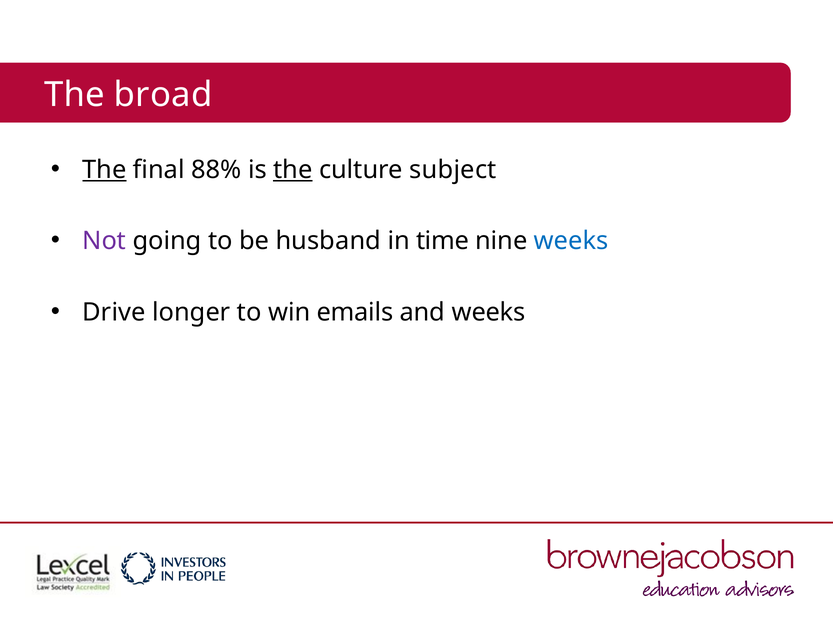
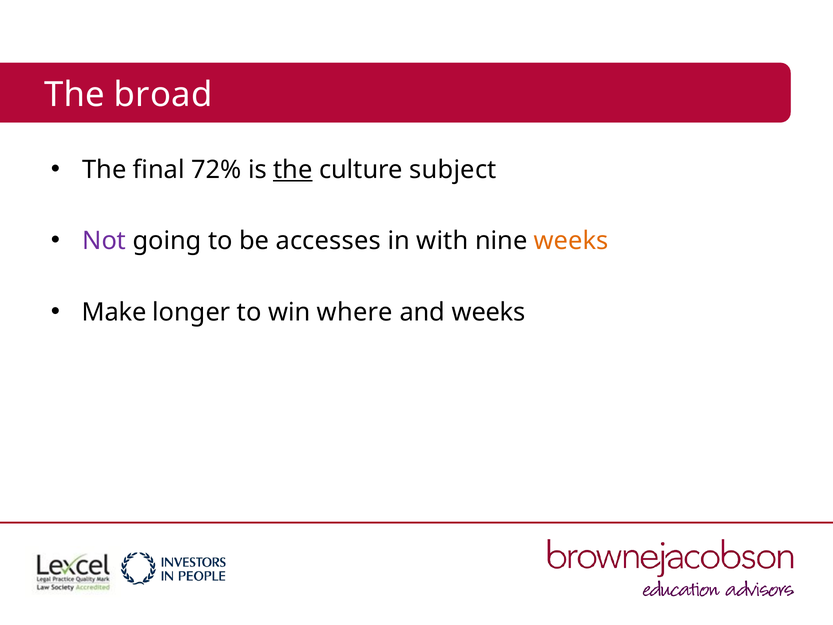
The at (104, 170) underline: present -> none
88%: 88% -> 72%
husband: husband -> accesses
time: time -> with
weeks at (571, 241) colour: blue -> orange
Drive: Drive -> Make
emails: emails -> where
